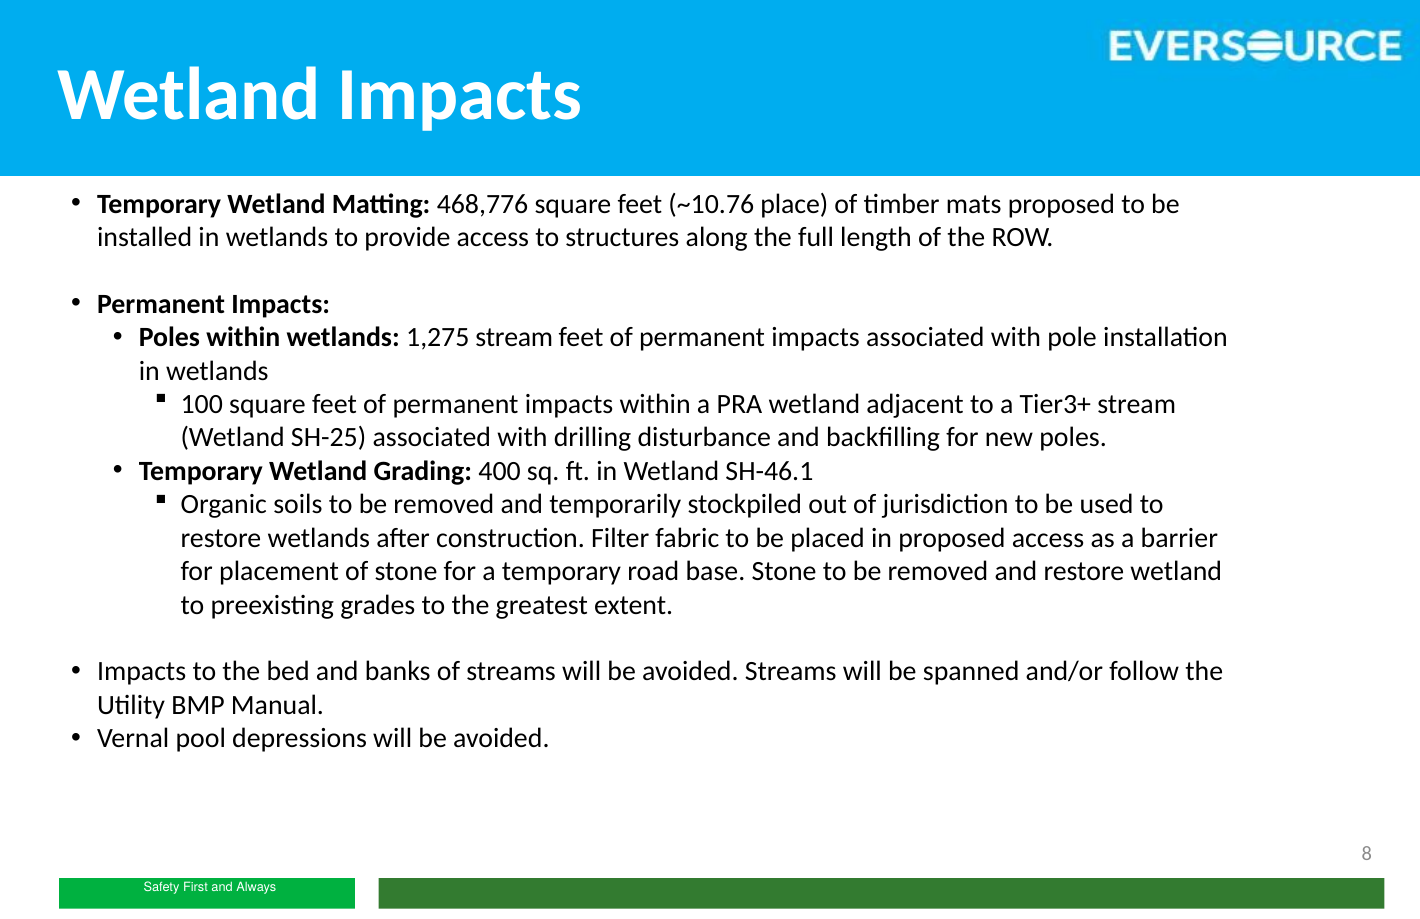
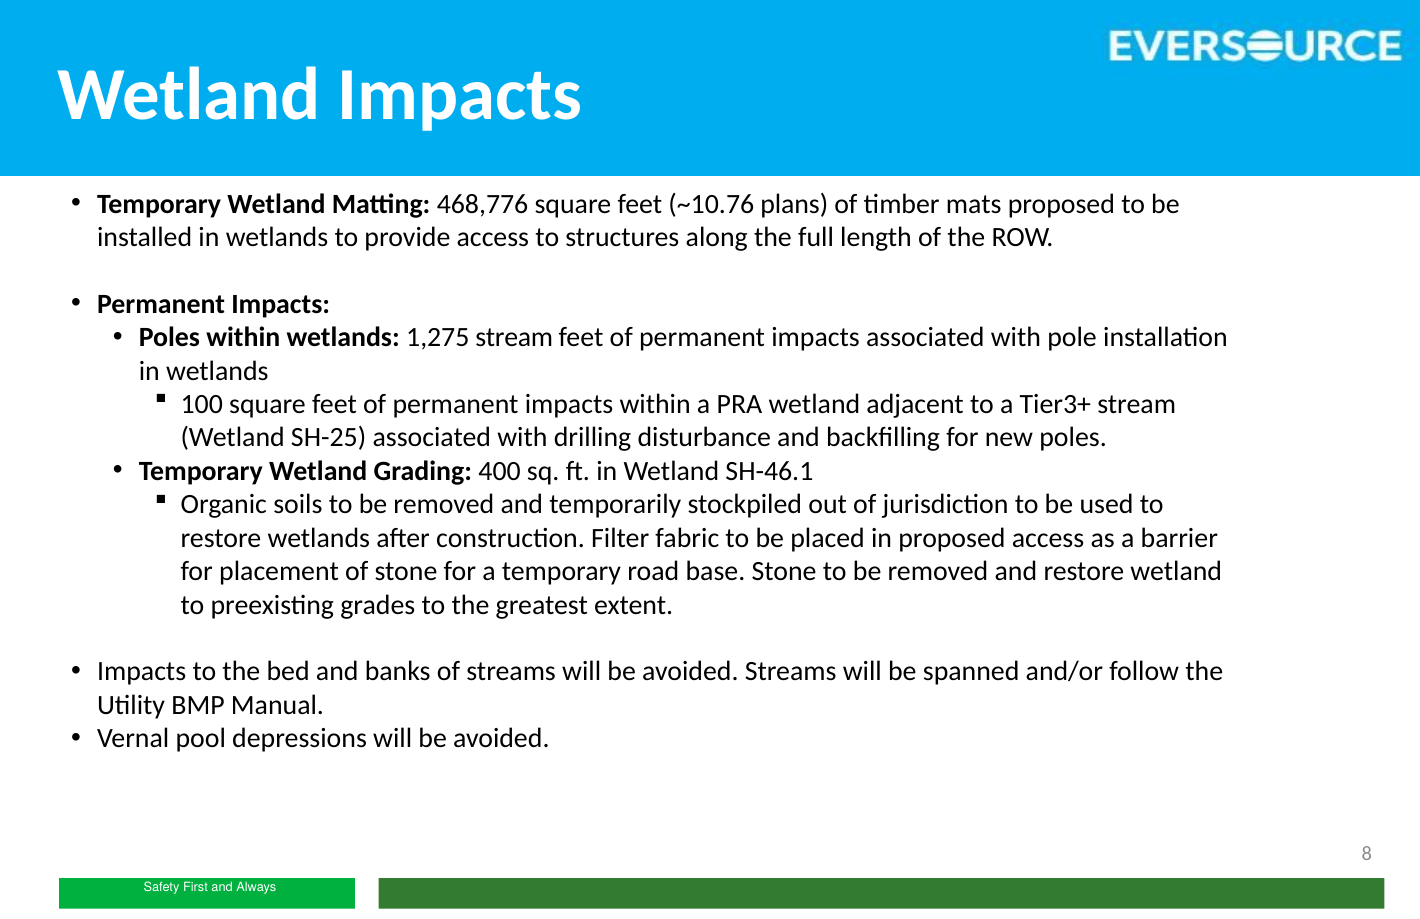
place: place -> plans
